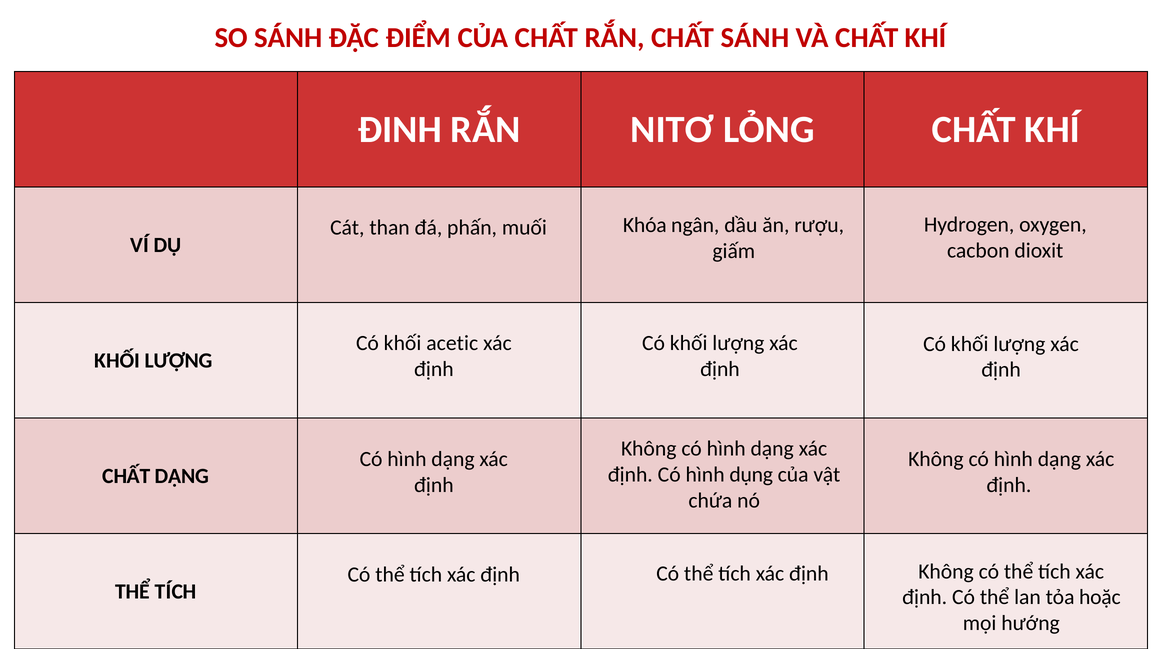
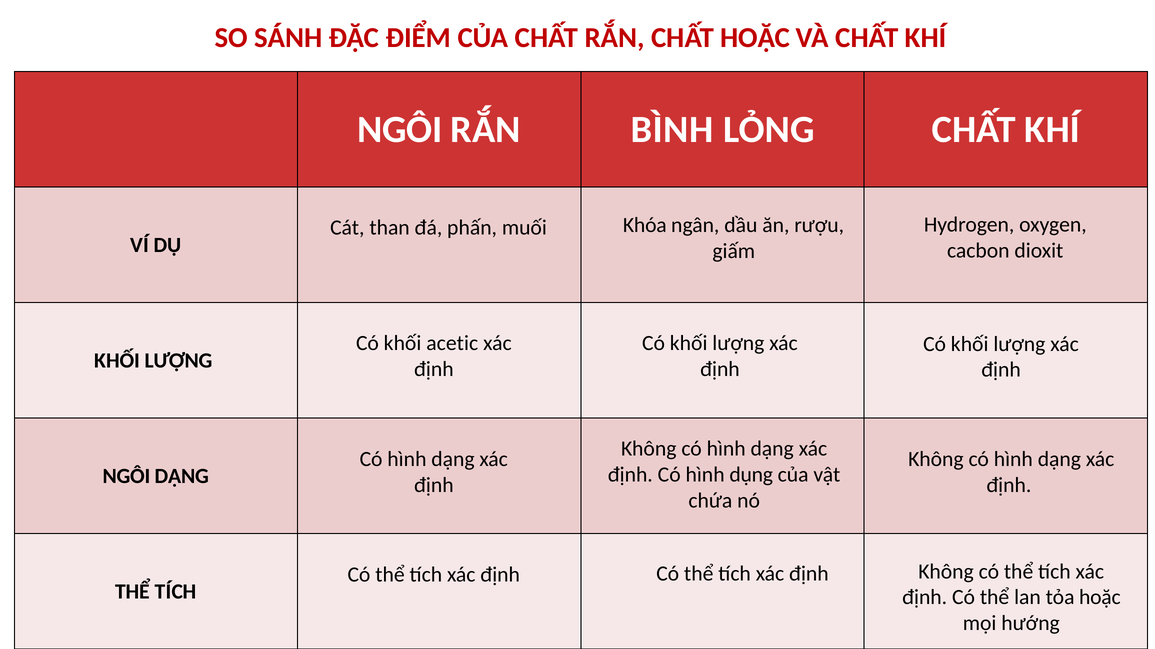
CHẤT SÁNH: SÁNH -> HOẶC
ĐINH at (400, 130): ĐINH -> NGÔI
NITƠ: NITƠ -> BÌNH
CHẤT at (126, 476): CHẤT -> NGÔI
